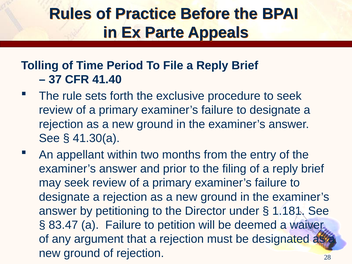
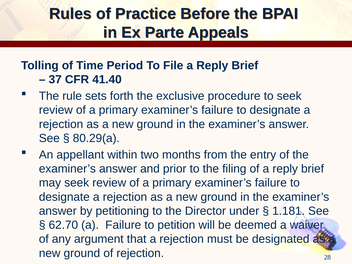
41.30(a: 41.30(a -> 80.29(a
83.47: 83.47 -> 62.70
